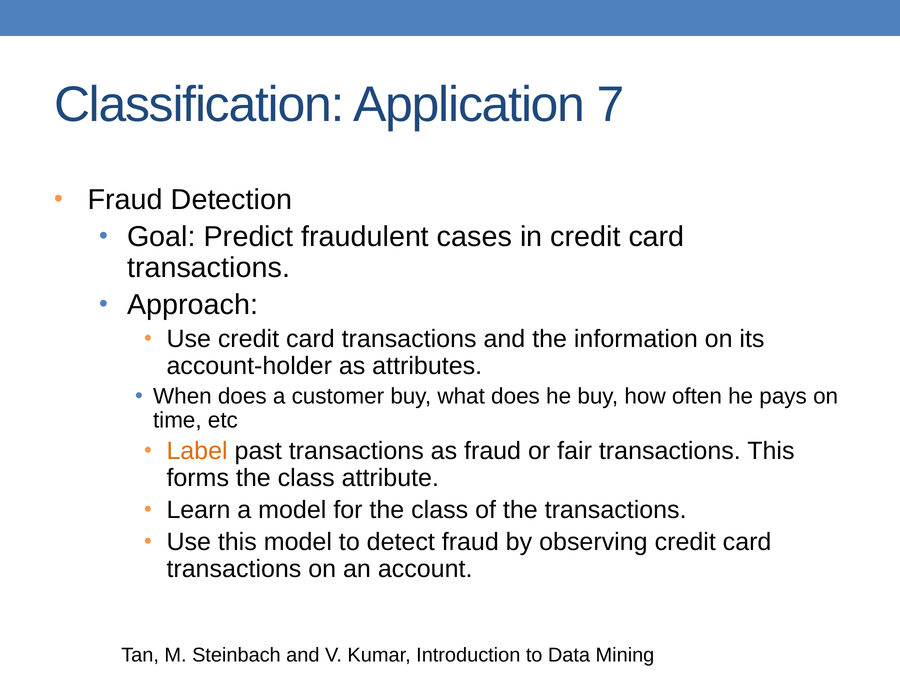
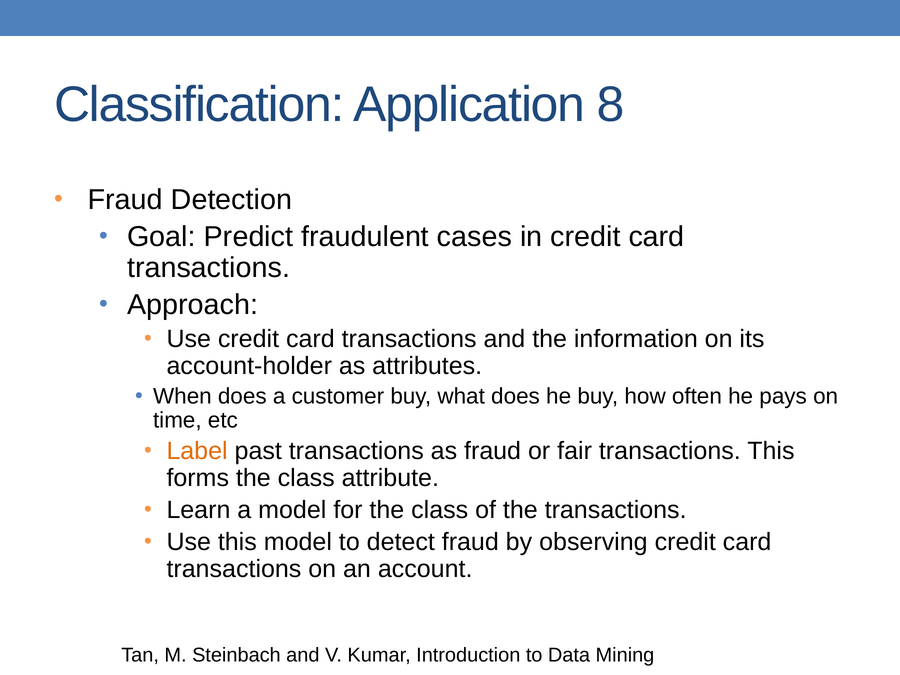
7: 7 -> 8
